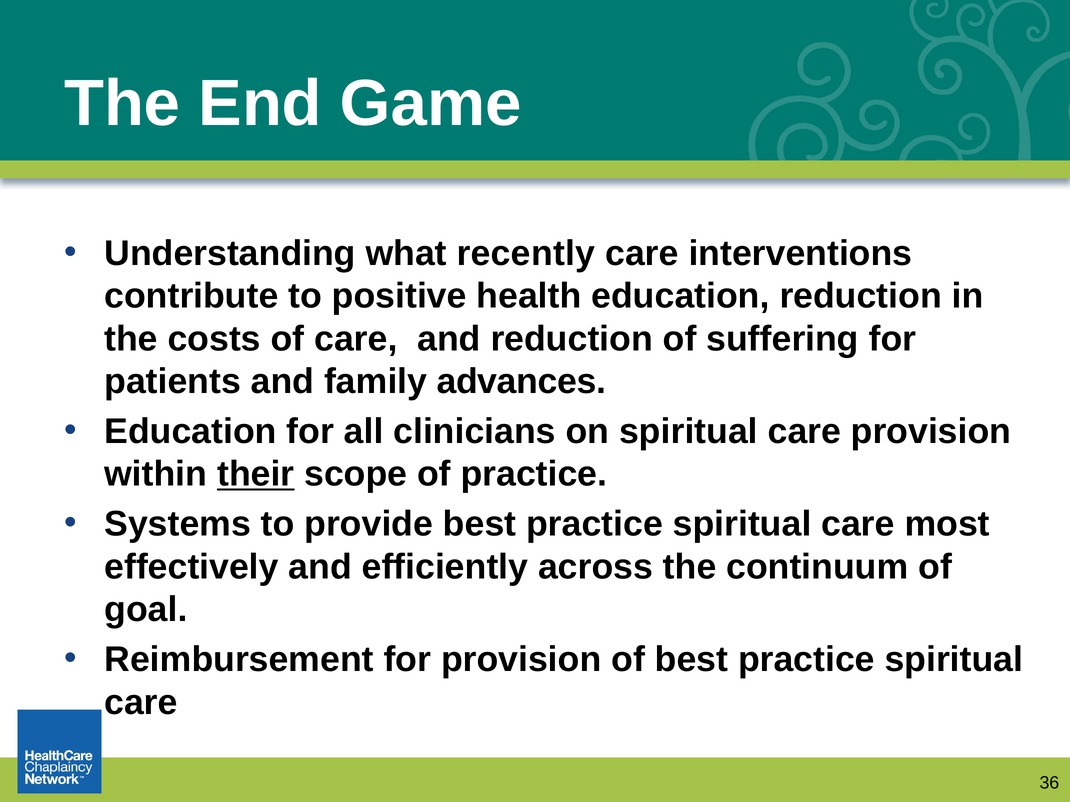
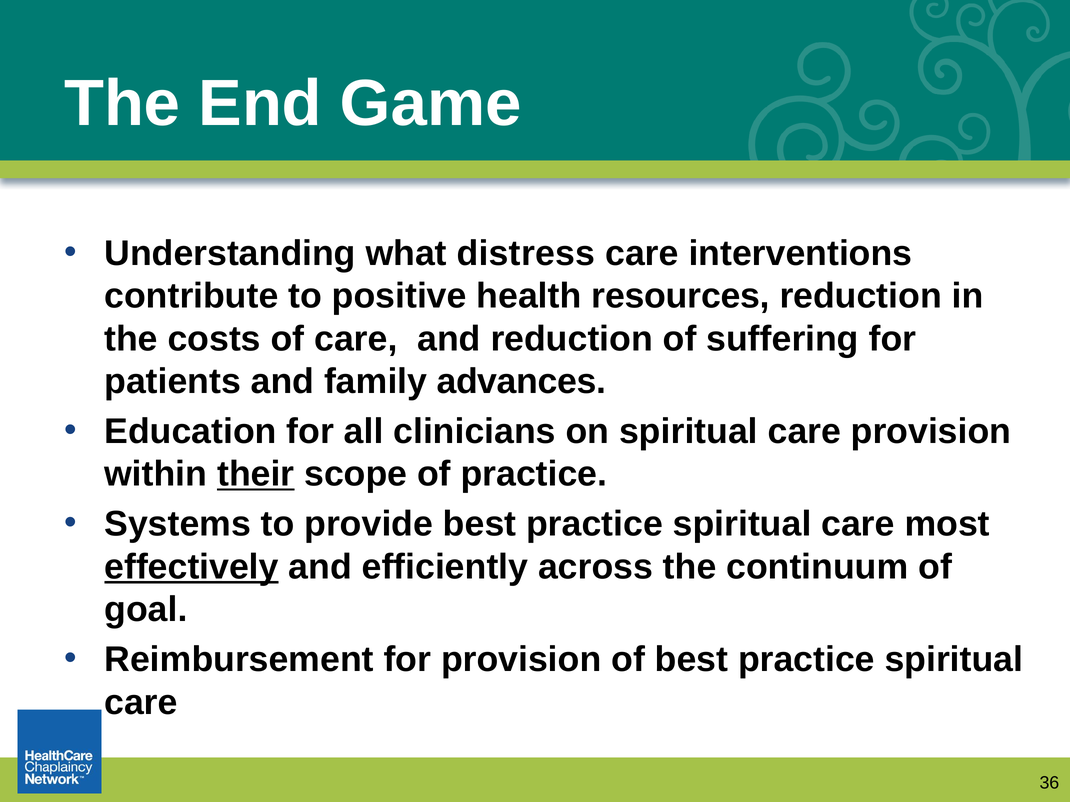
recently: recently -> distress
health education: education -> resources
effectively underline: none -> present
